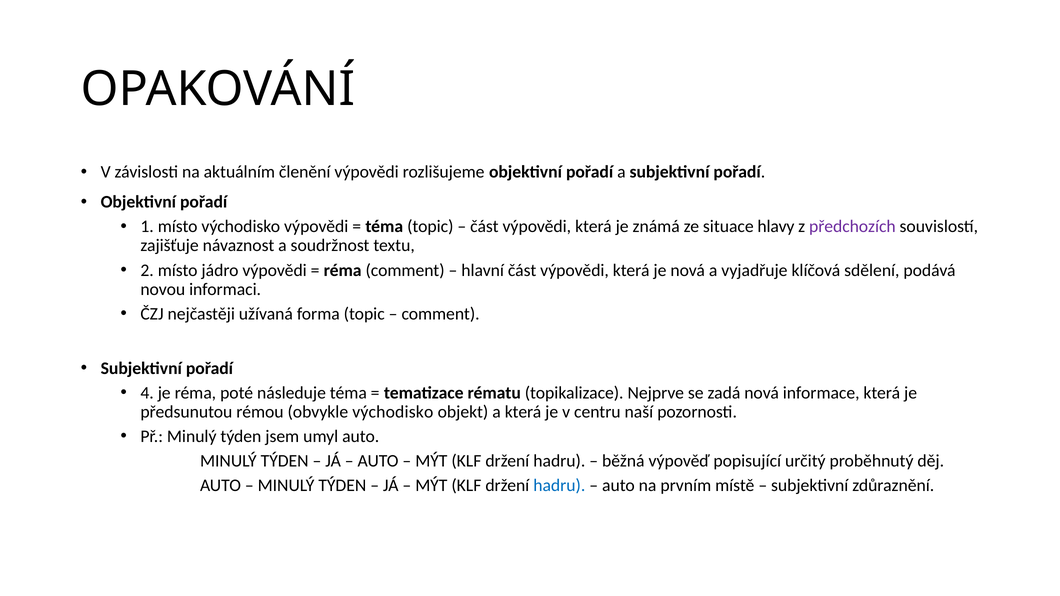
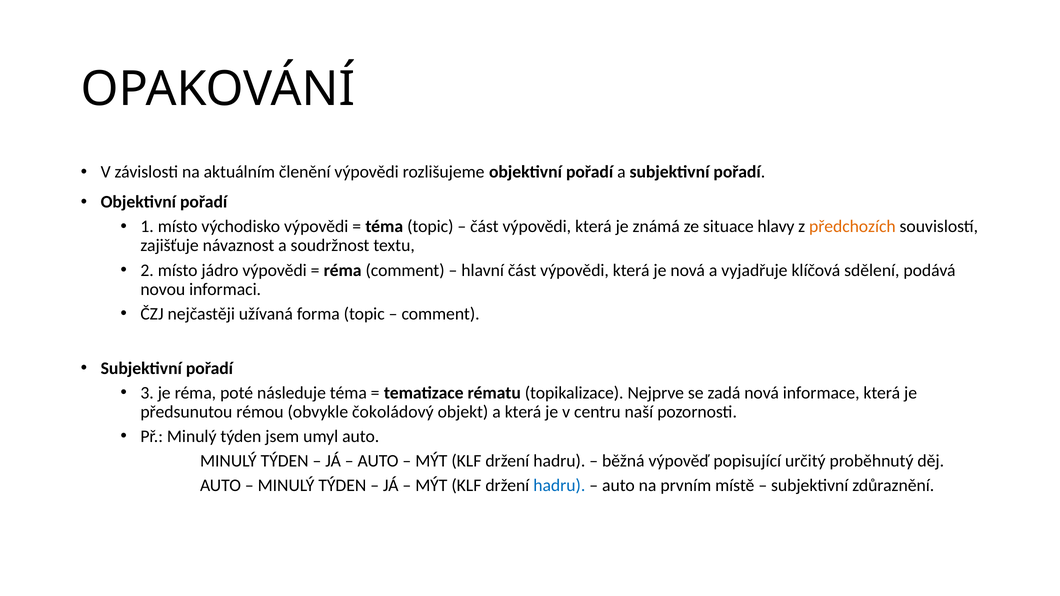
předchozích colour: purple -> orange
4: 4 -> 3
obvykle východisko: východisko -> čokoládový
